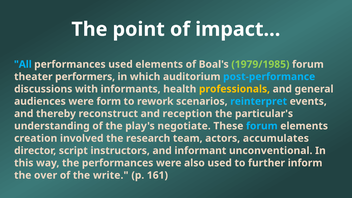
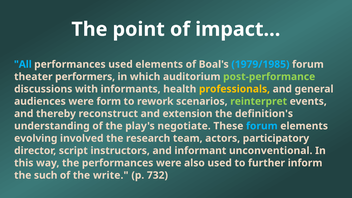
1979/1985 colour: light green -> light blue
post-performance colour: light blue -> light green
reinterpret colour: light blue -> light green
reception: reception -> extension
particular's: particular's -> definition's
creation: creation -> evolving
accumulates: accumulates -> participatory
over: over -> such
161: 161 -> 732
